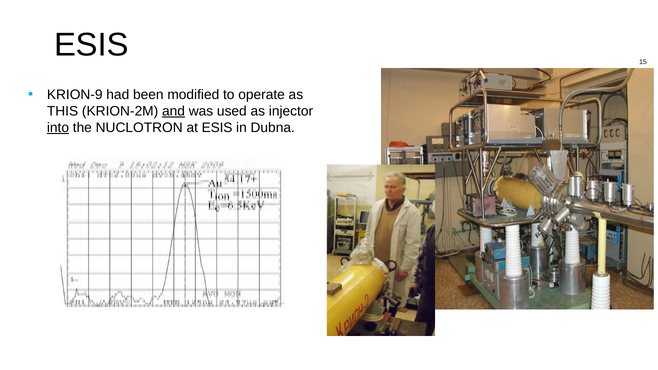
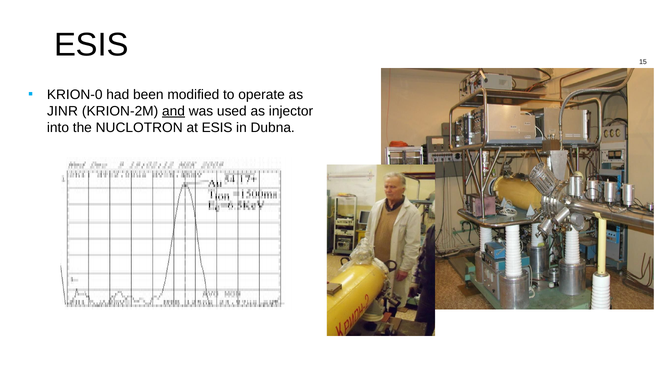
KRION-9: KRION-9 -> KRION-0
THIS: THIS -> JINR
into underline: present -> none
